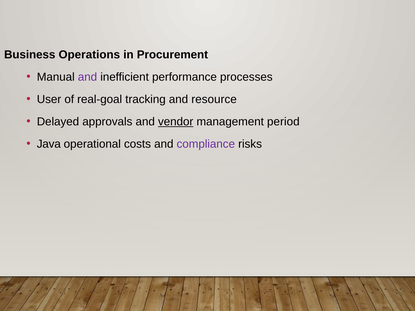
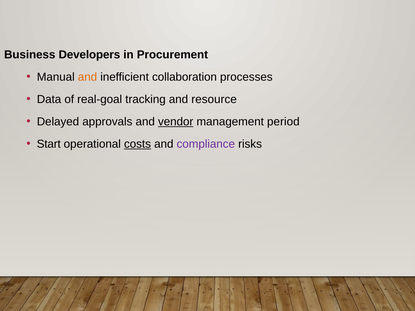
Operations: Operations -> Developers
and at (88, 77) colour: purple -> orange
performance: performance -> collaboration
User: User -> Data
Java: Java -> Start
costs underline: none -> present
